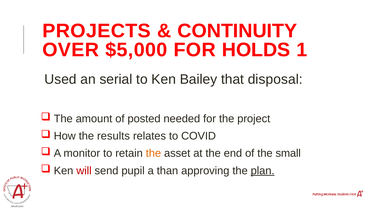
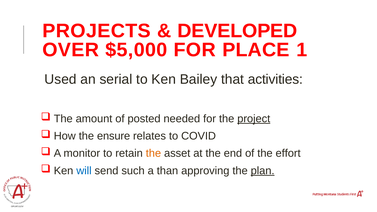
CONTINUITY: CONTINUITY -> DEVELOPED
HOLDS: HOLDS -> PLACE
disposal: disposal -> activities
project underline: none -> present
results: results -> ensure
small: small -> effort
will colour: red -> blue
pupil: pupil -> such
